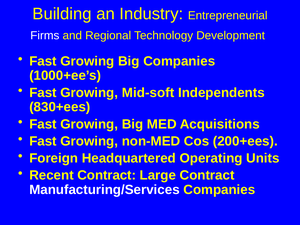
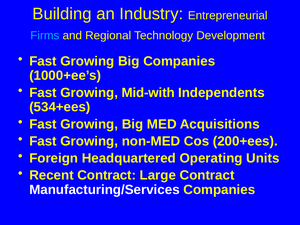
Firms colour: white -> light blue
Mid-soft: Mid-soft -> Mid-with
830+ees: 830+ees -> 534+ees
